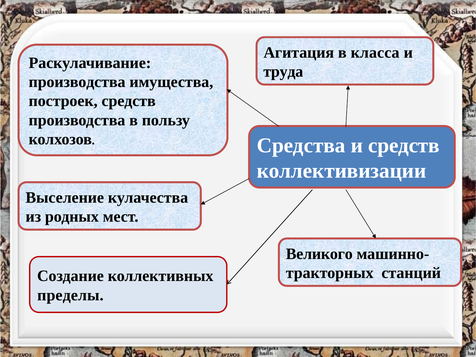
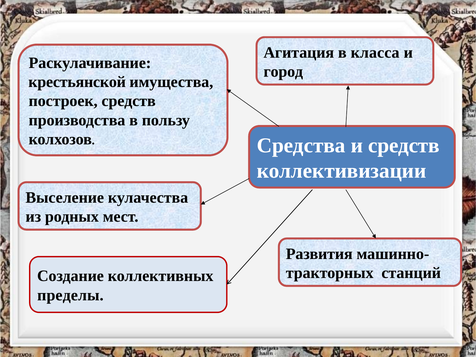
труда: труда -> город
производства at (77, 82): производства -> крестьянской
Великого: Великого -> Развития
